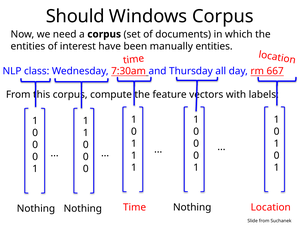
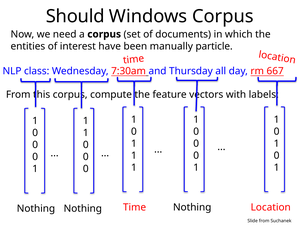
manually entities: entities -> particle
